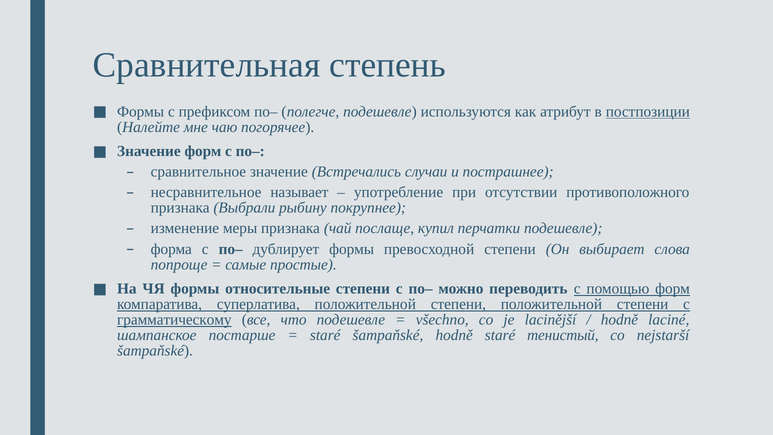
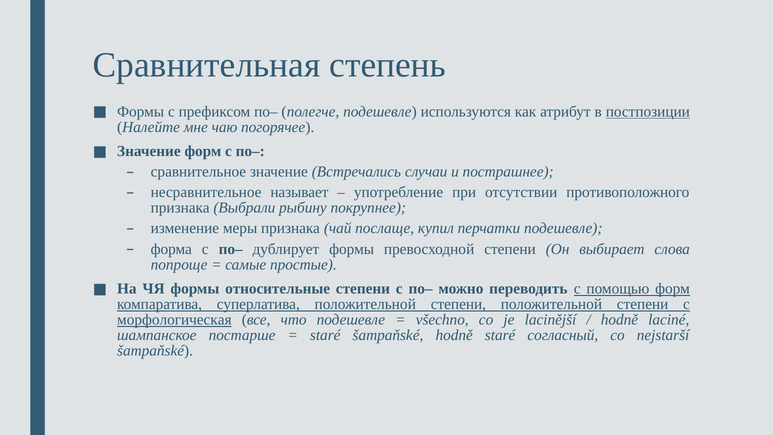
грамматическому: грамматическому -> морфологическая
тенистый: тенистый -> согласный
